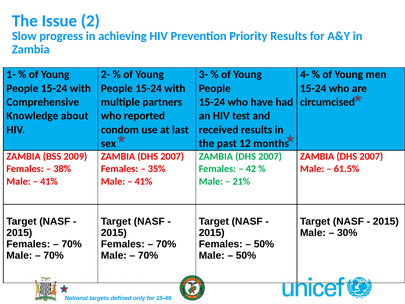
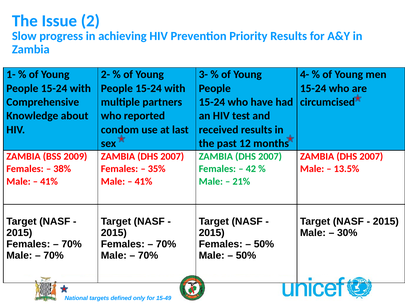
61.5%: 61.5% -> 13.5%
